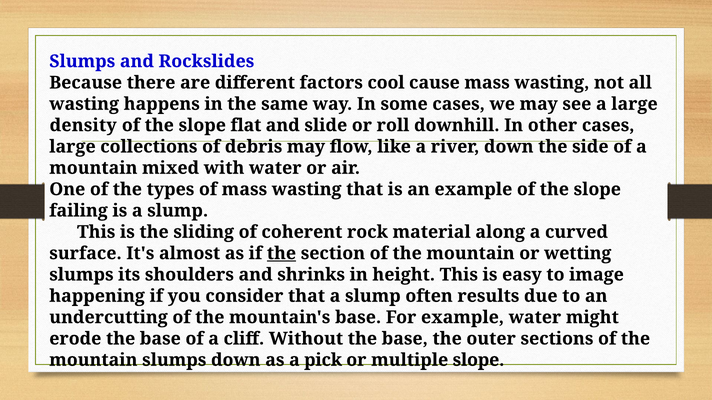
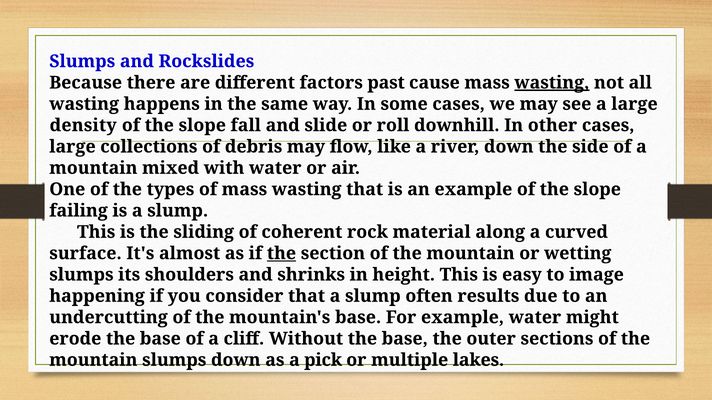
cool: cool -> past
wasting at (552, 83) underline: none -> present
flat: flat -> fall
multiple slope: slope -> lakes
